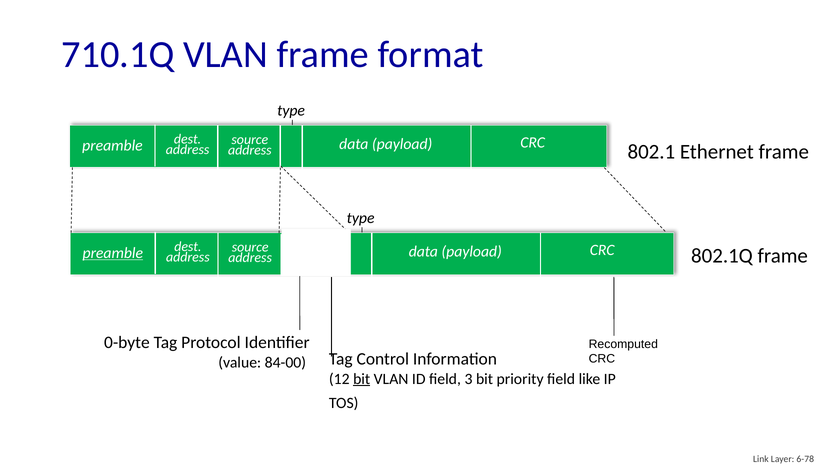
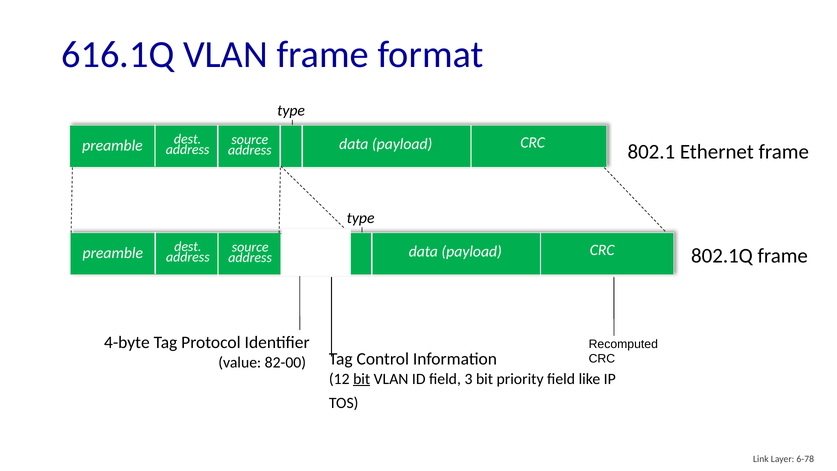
710.1Q: 710.1Q -> 616.1Q
preamble at (113, 253) underline: present -> none
0-byte: 0-byte -> 4-byte
84-00: 84-00 -> 82-00
